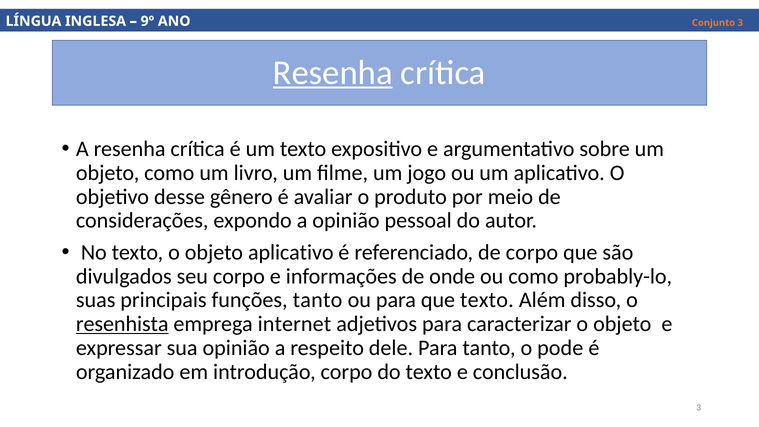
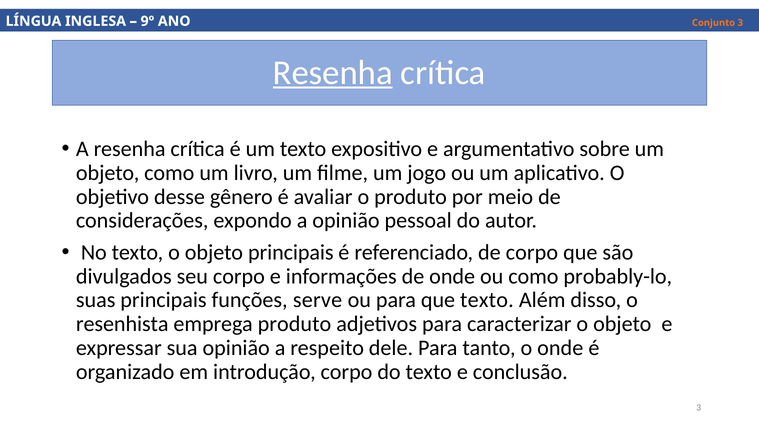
objeto aplicativo: aplicativo -> principais
funções tanto: tanto -> serve
resenhista underline: present -> none
emprega internet: internet -> produto
o pode: pode -> onde
